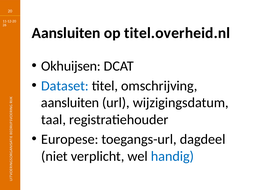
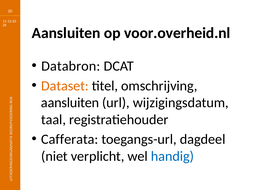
titel.overheid.nl: titel.overheid.nl -> voor.overheid.nl
Okhuijsen: Okhuijsen -> Databron
Dataset colour: blue -> orange
Europese: Europese -> Cafferata
